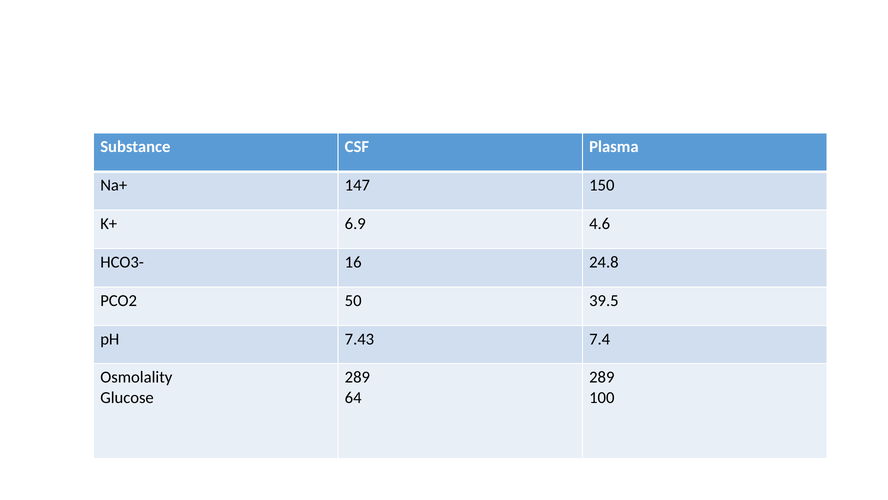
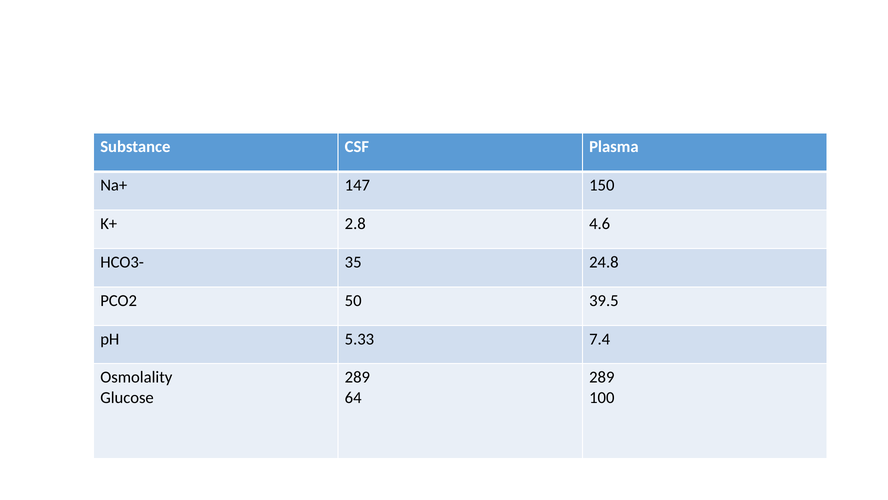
6.9: 6.9 -> 2.8
16: 16 -> 35
7.43: 7.43 -> 5.33
